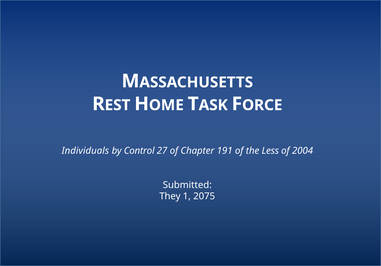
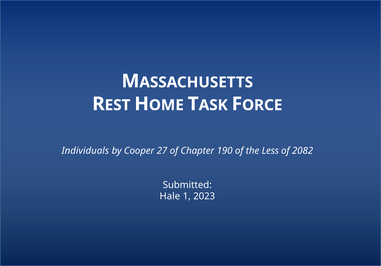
Control: Control -> Cooper
191: 191 -> 190
2004: 2004 -> 2082
They: They -> Hale
2075: 2075 -> 2023
